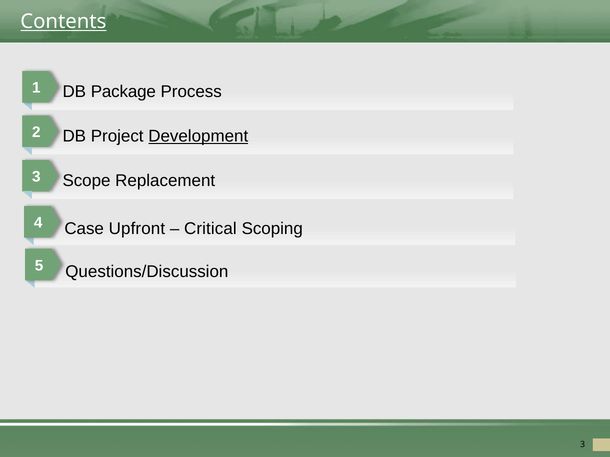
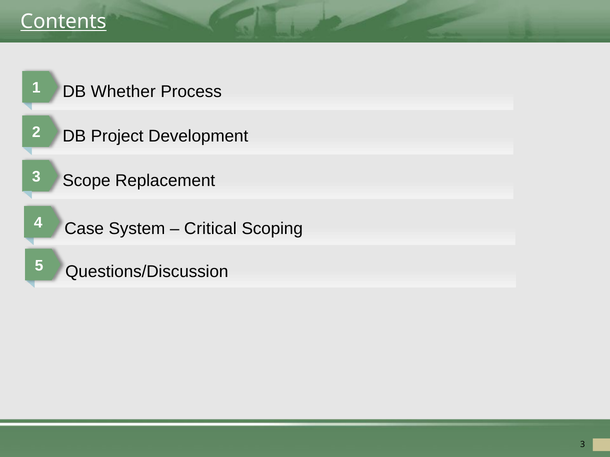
Package: Package -> Whether
Development underline: present -> none
Upfront: Upfront -> System
